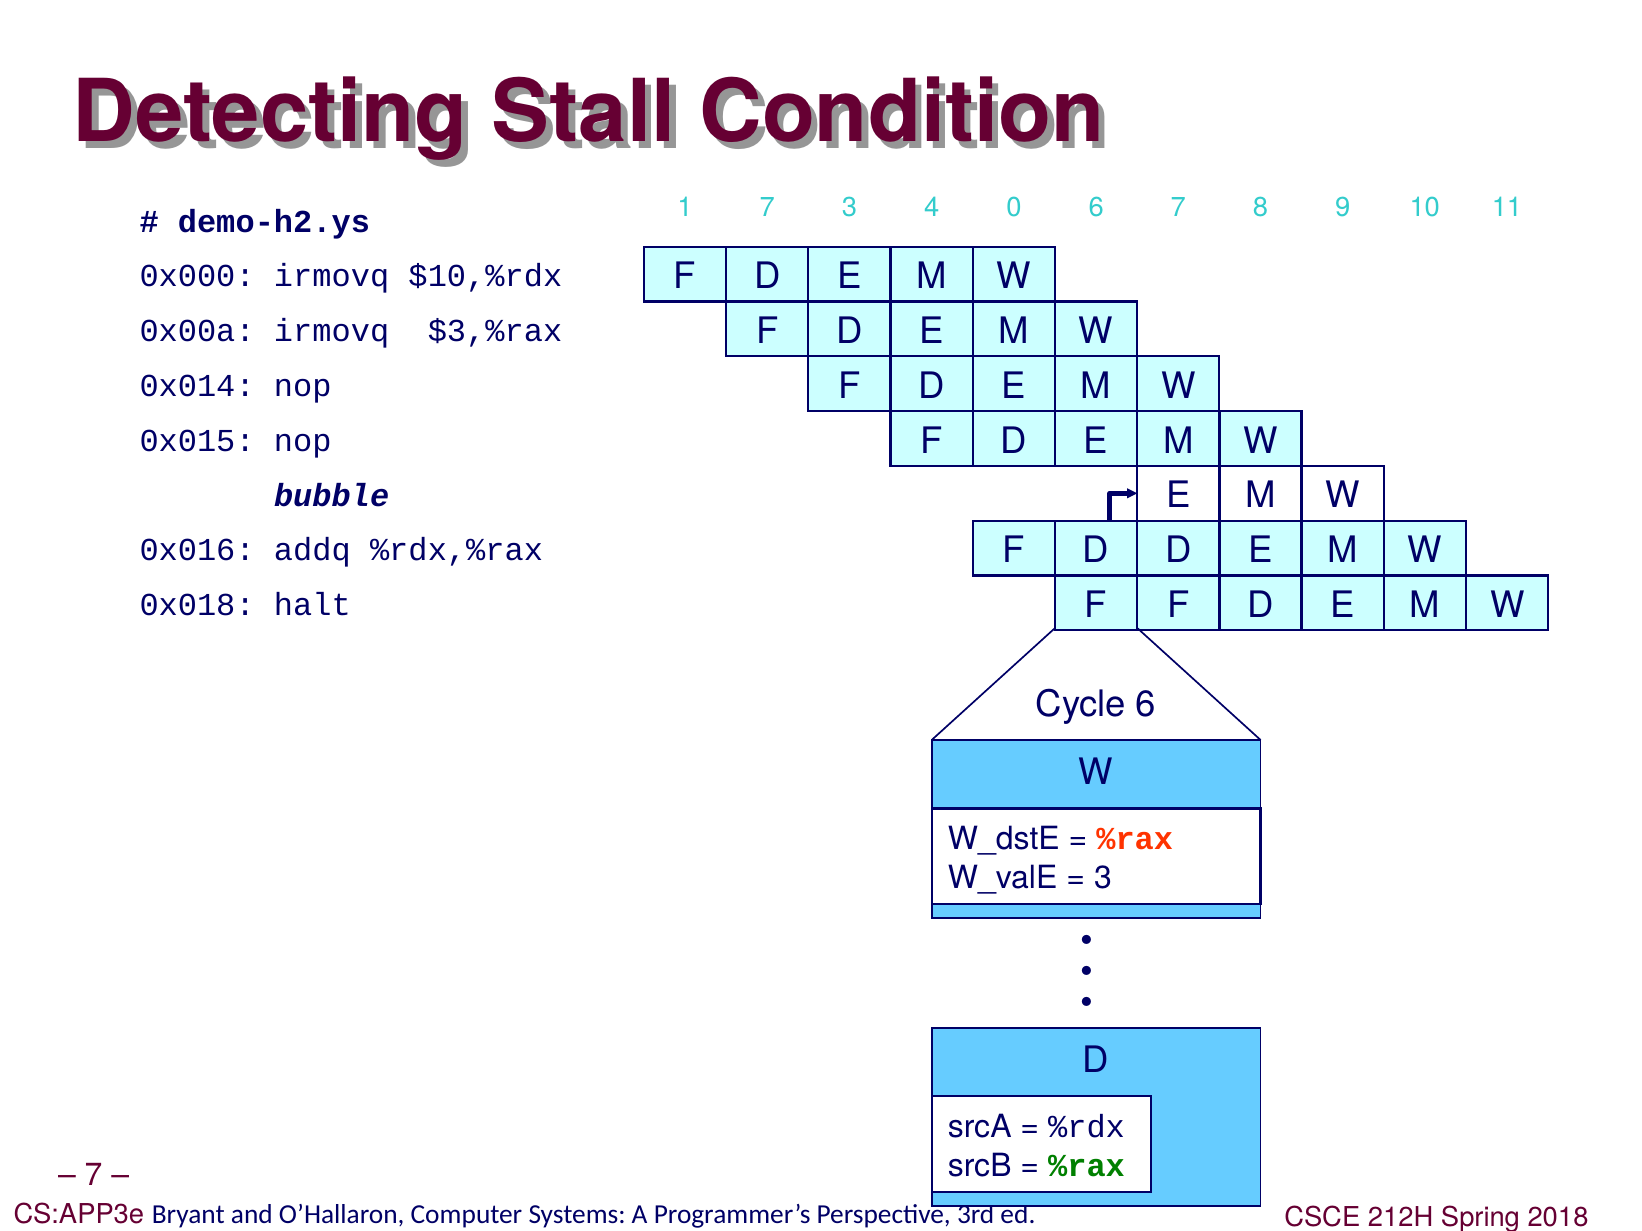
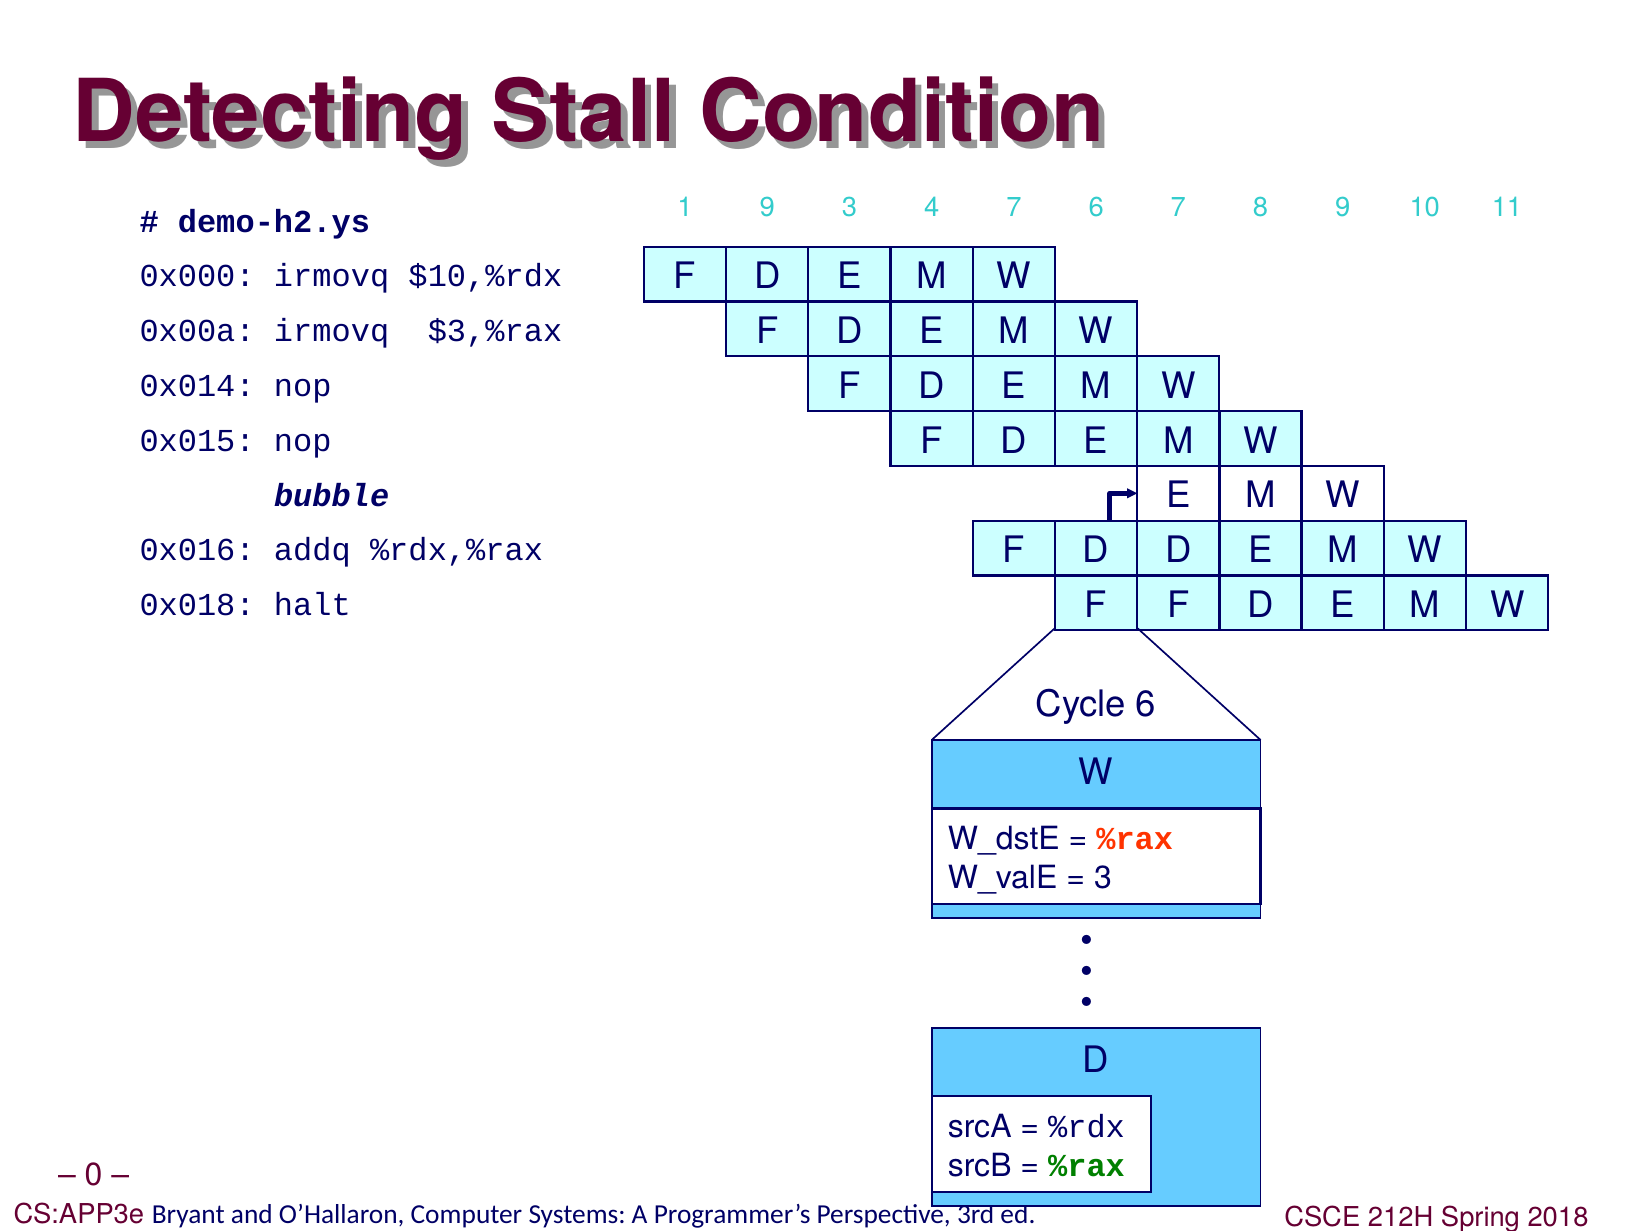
1 7: 7 -> 9
4 0: 0 -> 7
7 at (94, 1175): 7 -> 0
